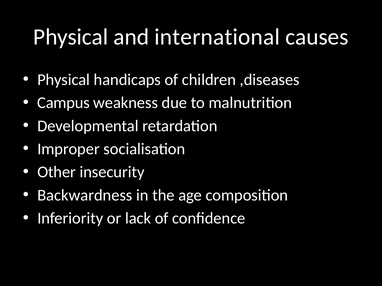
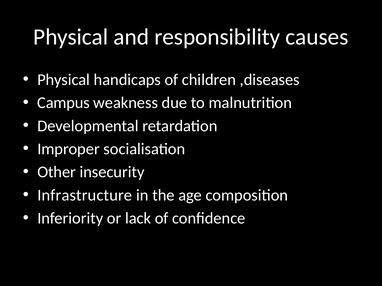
international: international -> responsibility
Backwardness: Backwardness -> Infrastructure
